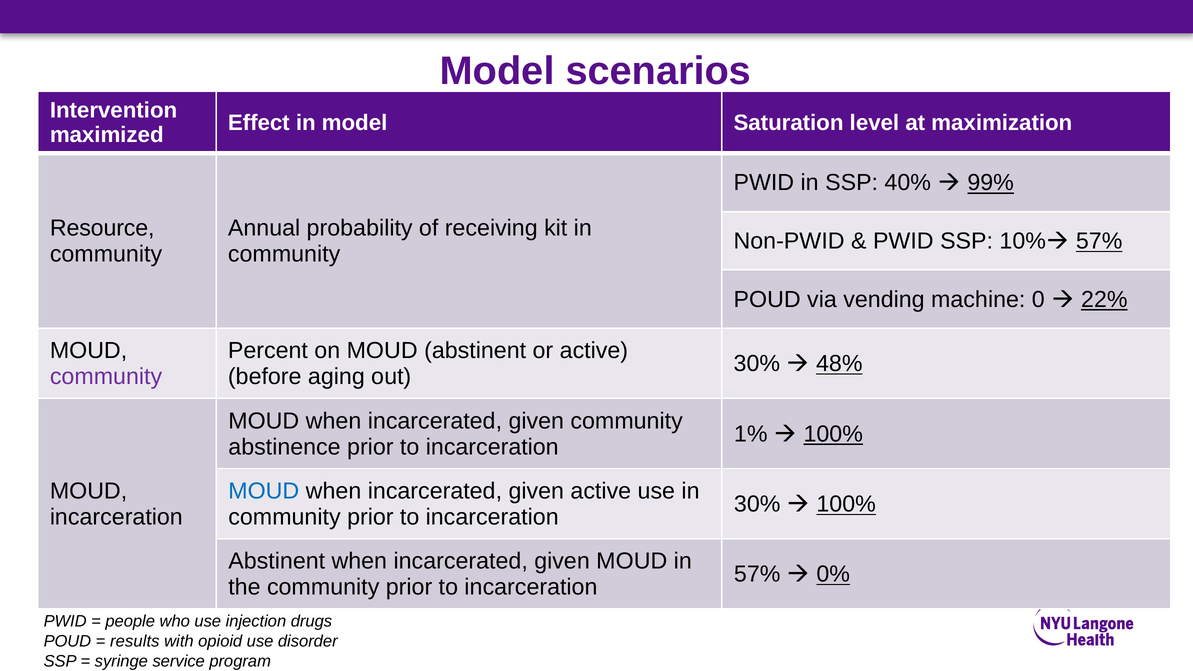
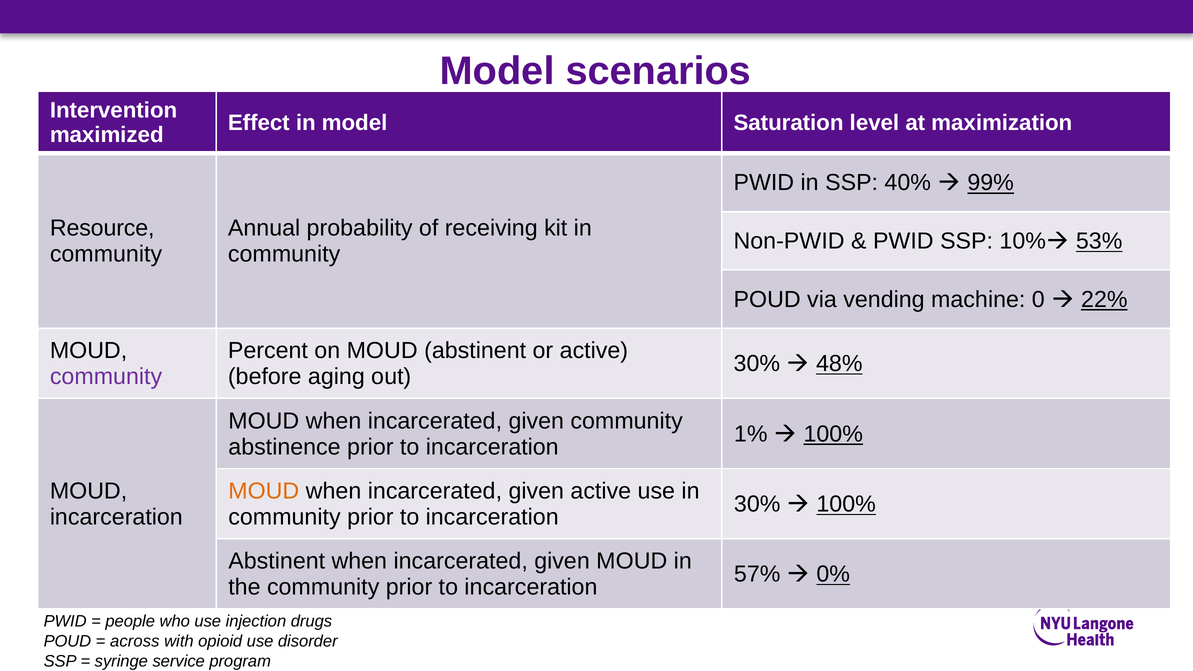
10% 57%: 57% -> 53%
MOUD at (264, 491) colour: blue -> orange
results: results -> across
